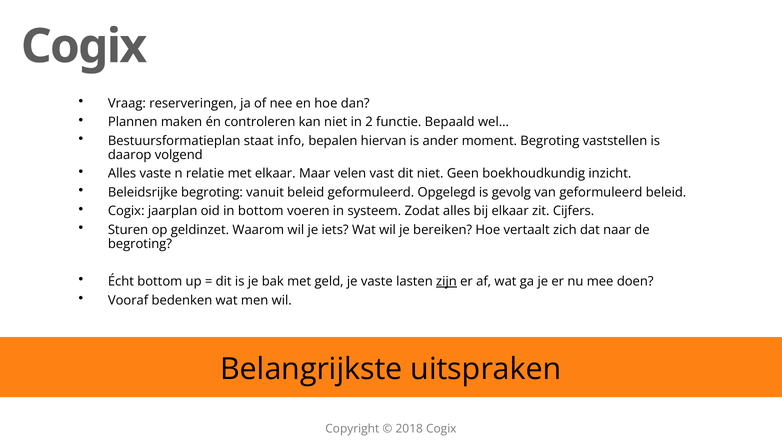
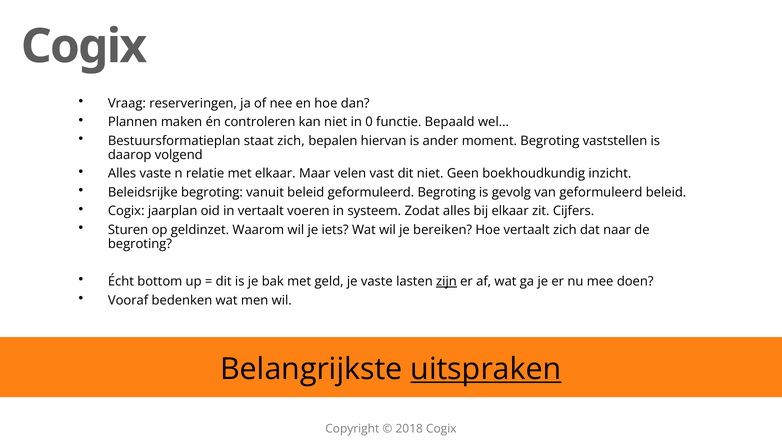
2: 2 -> 0
staat info: info -> zich
geformuleerd Opgelegd: Opgelegd -> Begroting
in bottom: bottom -> vertaalt
uitspraken underline: none -> present
